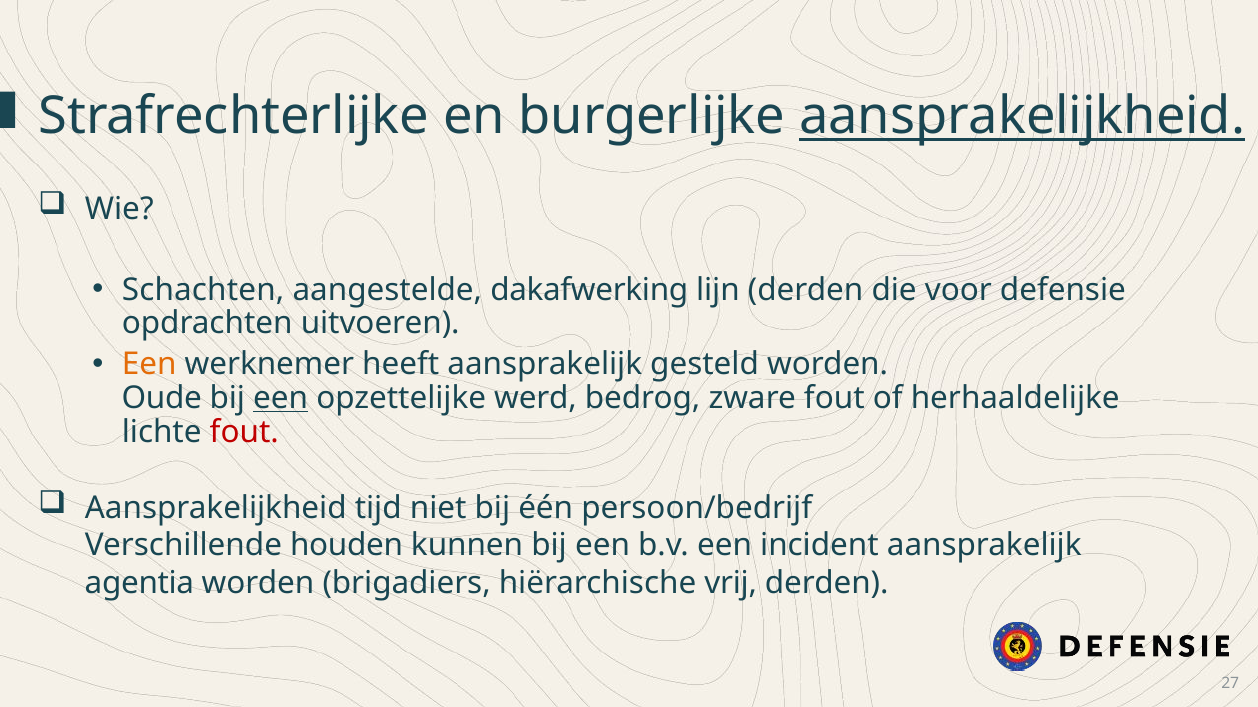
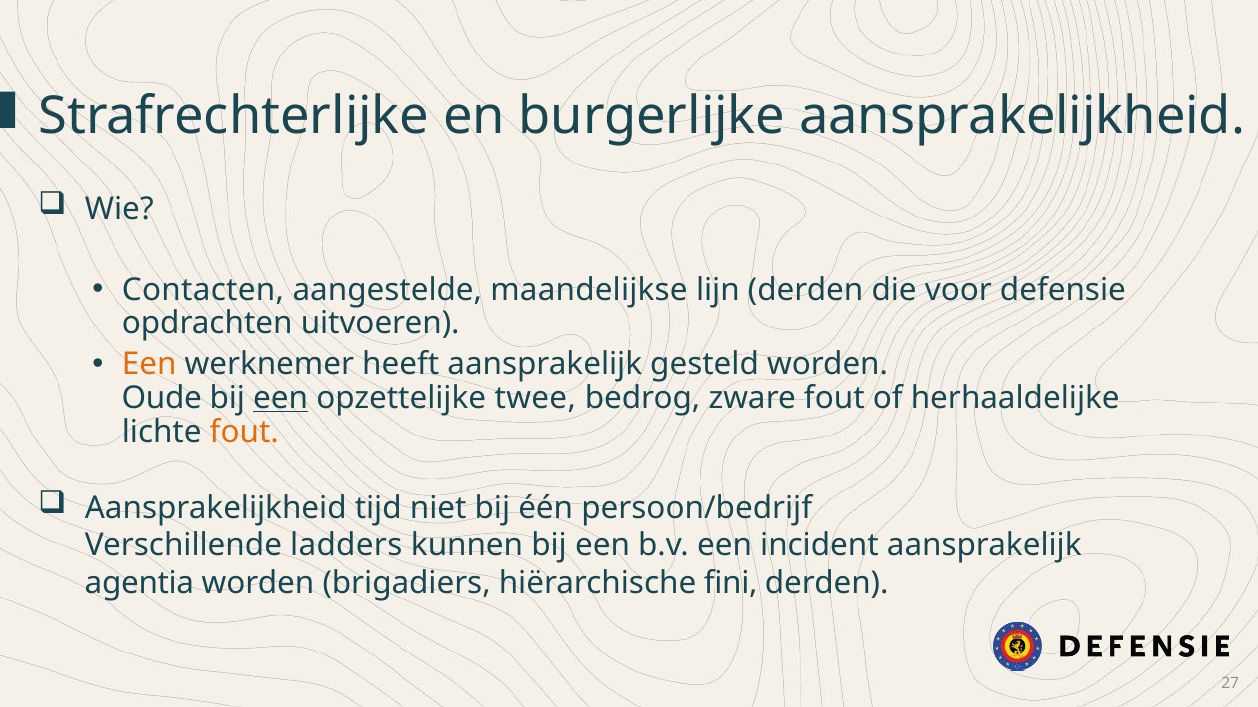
aansprakelijkheid at (1022, 117) underline: present -> none
Schachten: Schachten -> Contacten
dakafwerking: dakafwerking -> maandelijkse
werd: werd -> twee
fout at (244, 432) colour: red -> orange
houden: houden -> ladders
vrij: vrij -> fini
